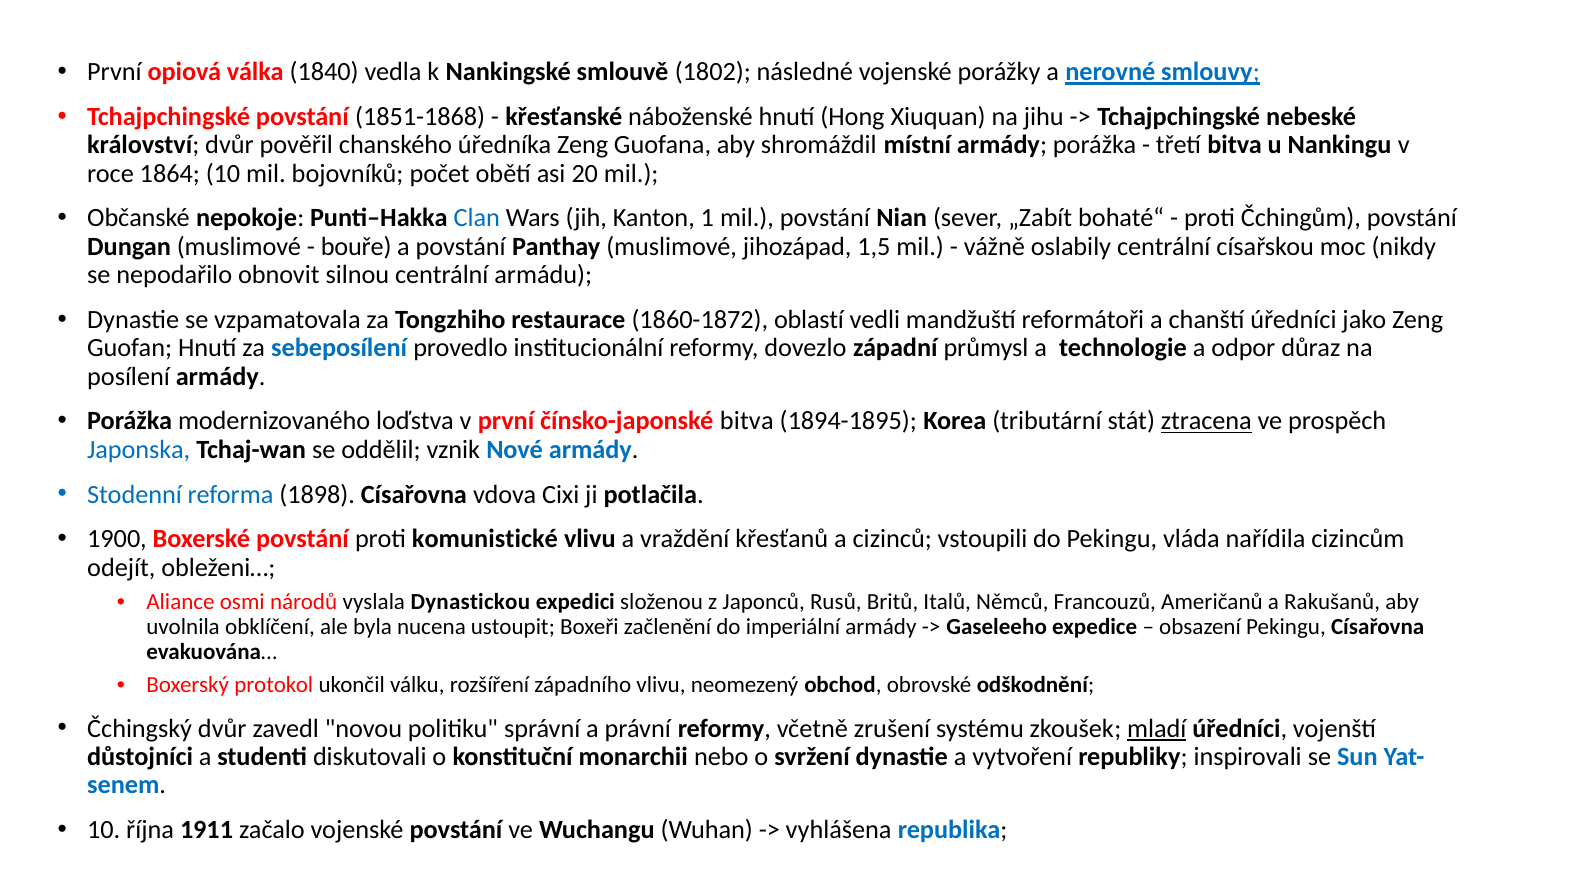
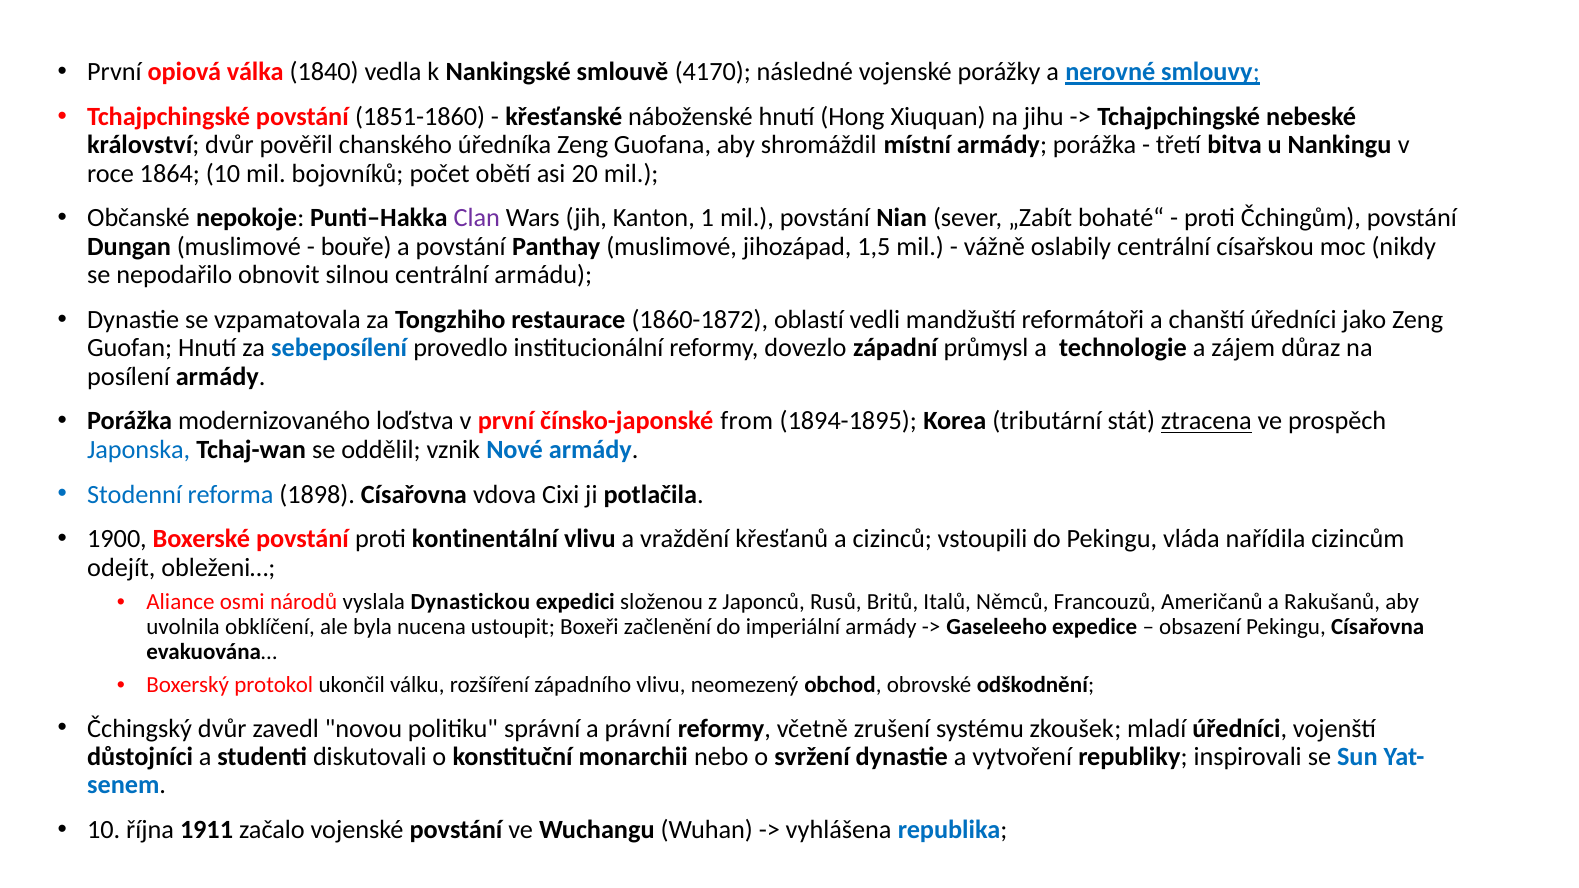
1802: 1802 -> 4170
1851-1868: 1851-1868 -> 1851-1860
Clan colour: blue -> purple
odpor: odpor -> zájem
čínsko-japonské bitva: bitva -> from
komunistické: komunistické -> kontinentální
mladí underline: present -> none
